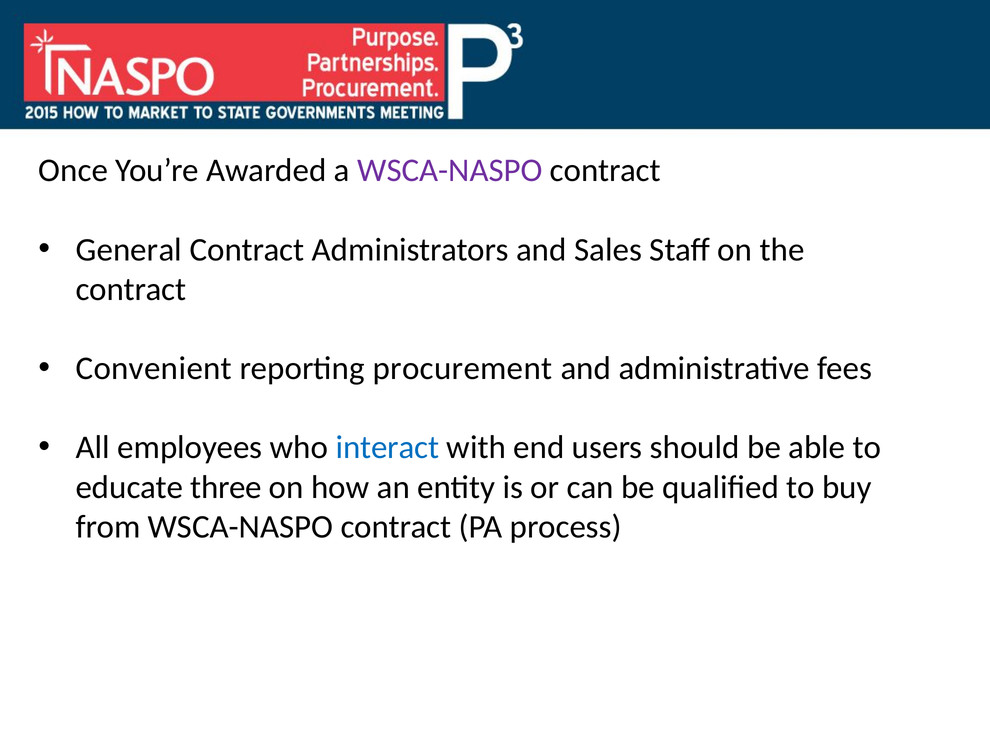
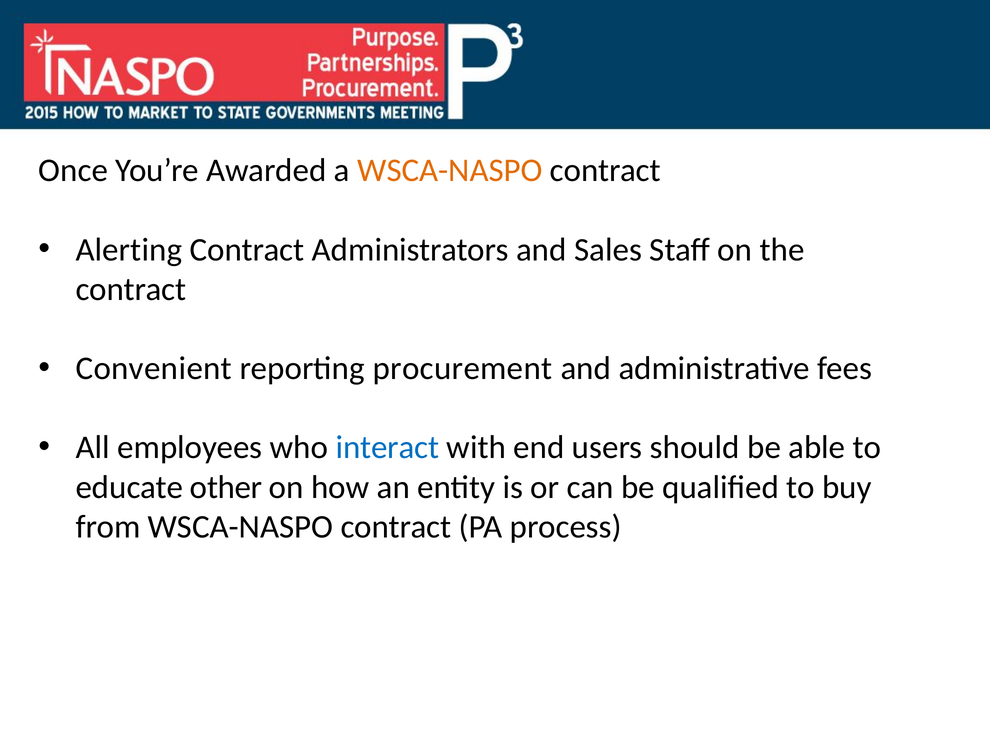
WSCA-NASPO at (450, 171) colour: purple -> orange
General: General -> Alerting
three: three -> other
